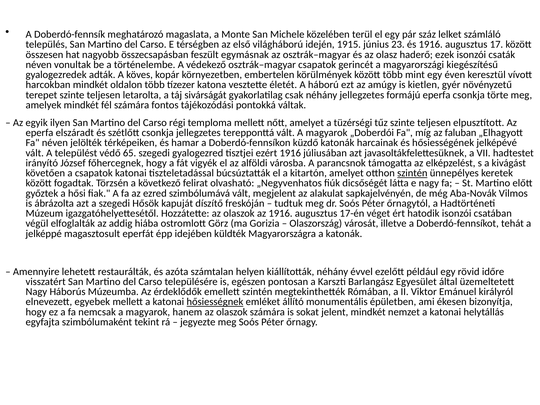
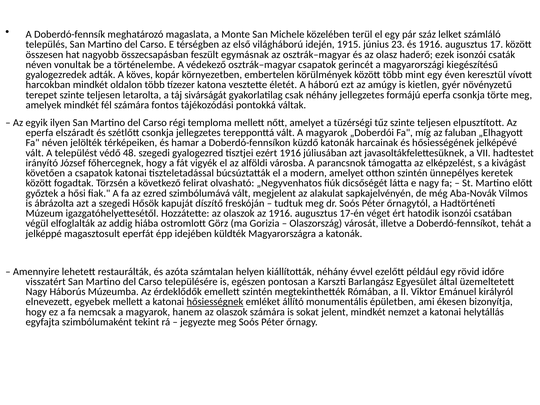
65: 65 -> 48
kitartón: kitartón -> modern
szintén at (412, 173) underline: present -> none
